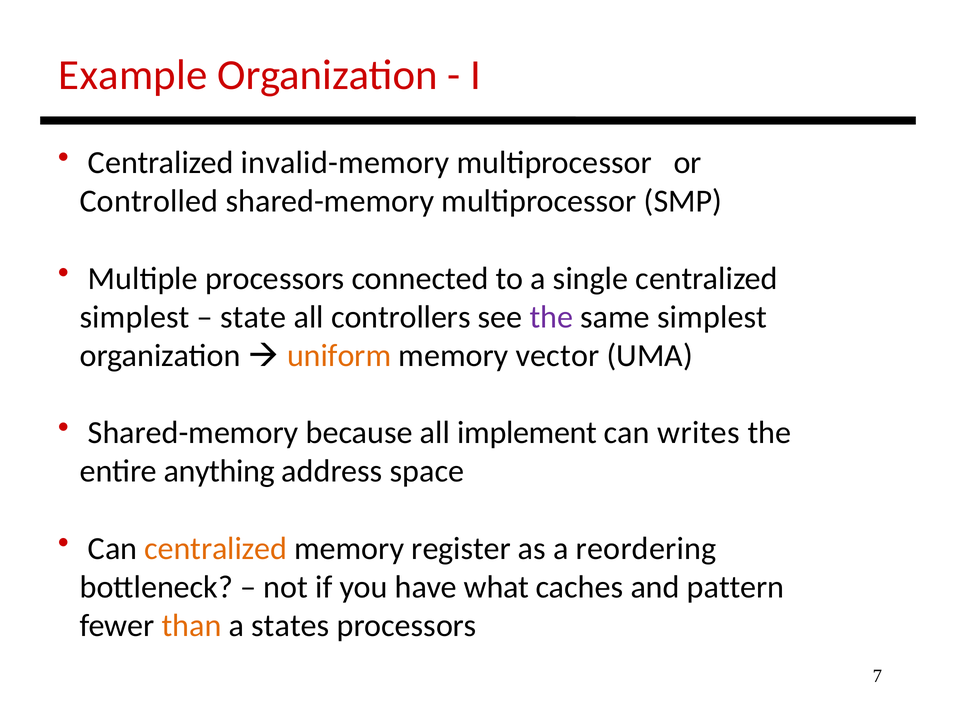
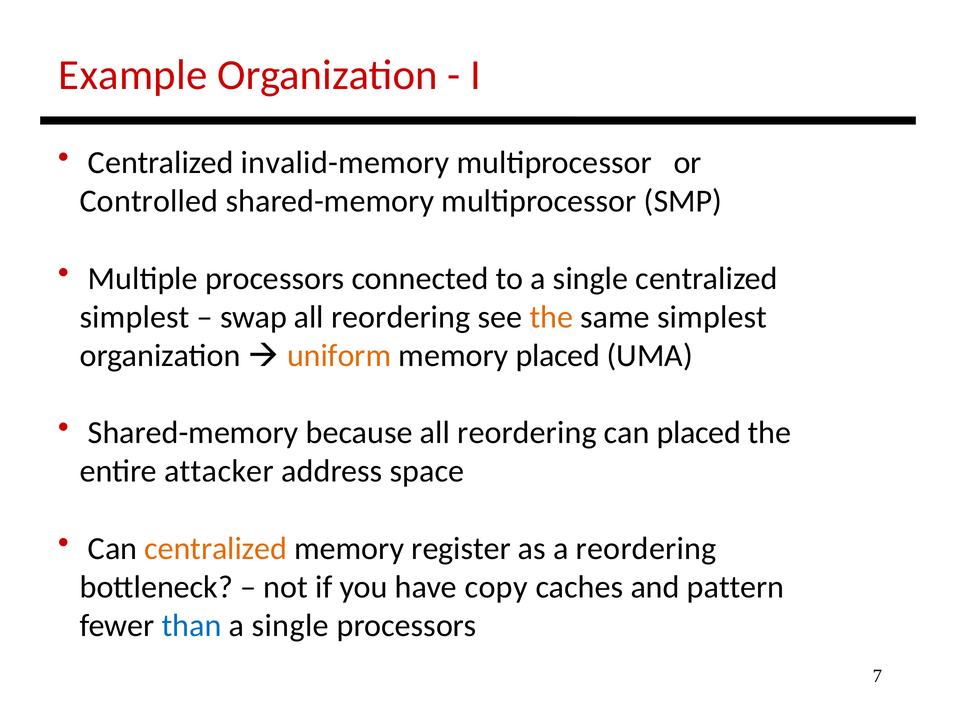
state: state -> swap
controllers at (401, 317): controllers -> reordering
the at (551, 317) colour: purple -> orange
memory vector: vector -> placed
because all implement: implement -> reordering
can writes: writes -> placed
anything: anything -> attacker
what: what -> copy
than colour: orange -> blue
states at (290, 626): states -> single
